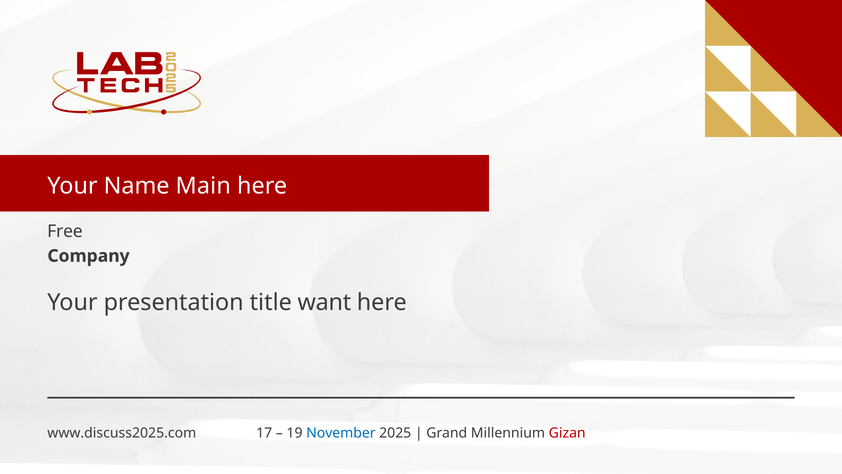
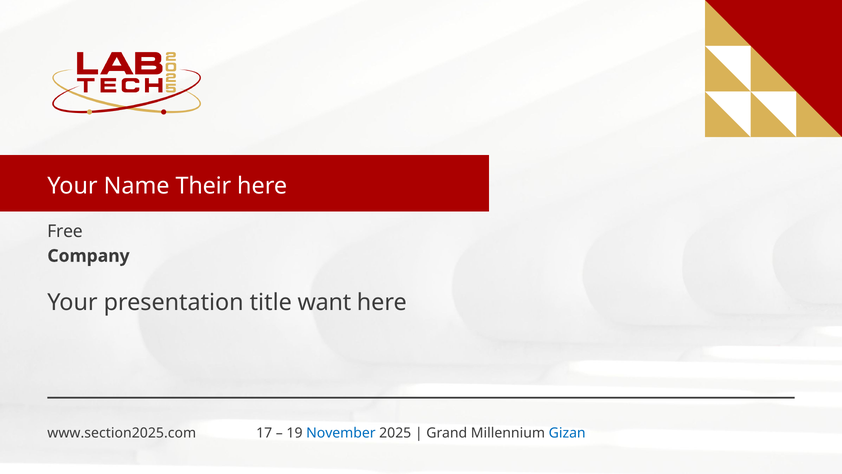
Main: Main -> Their
www.discuss2025.com: www.discuss2025.com -> www.section2025.com
Gizan colour: red -> blue
